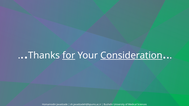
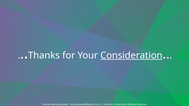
for underline: present -> none
